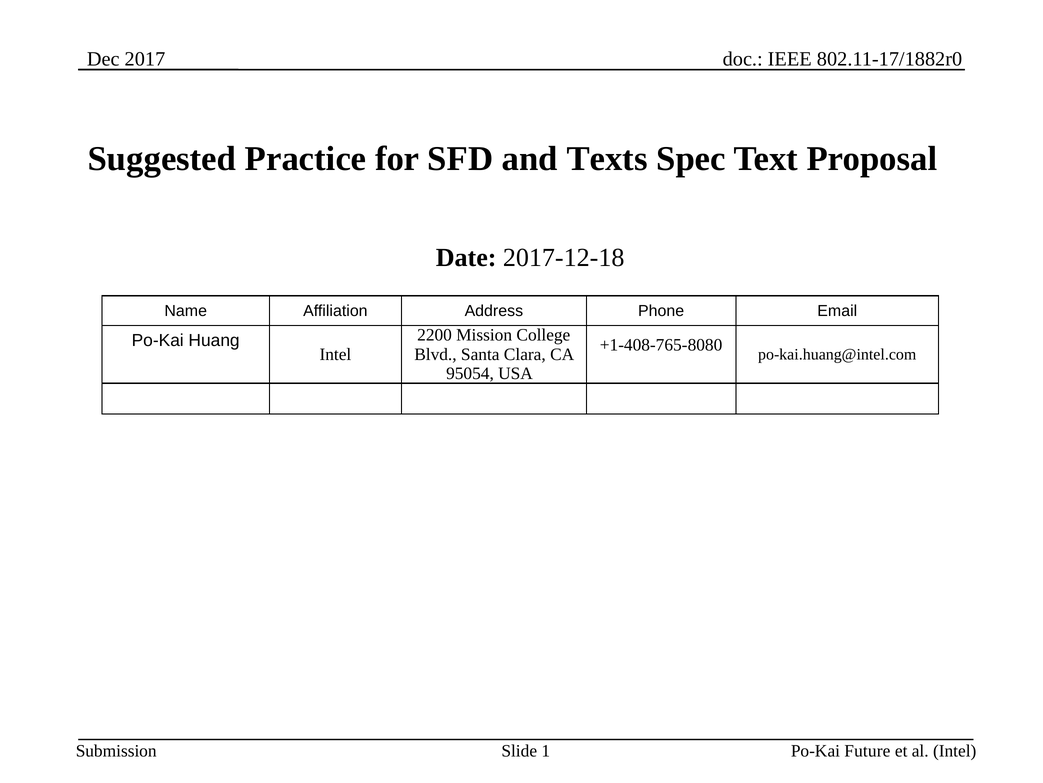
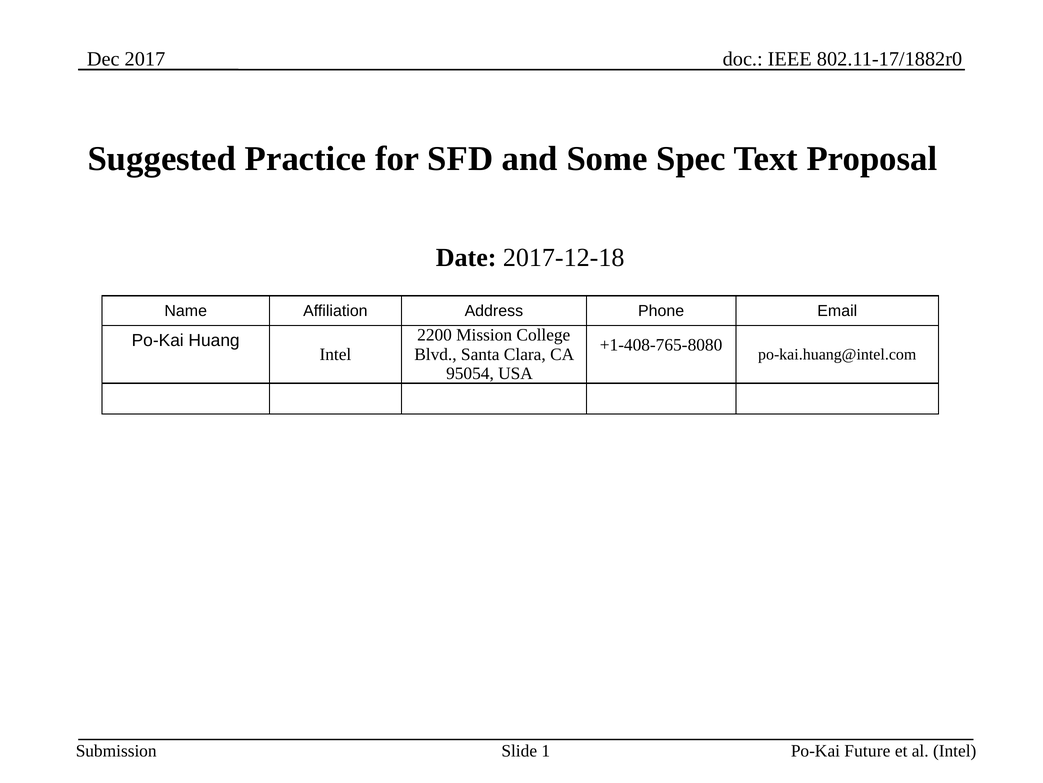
Texts: Texts -> Some
